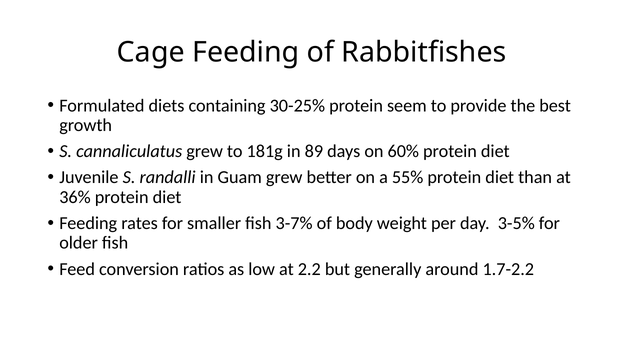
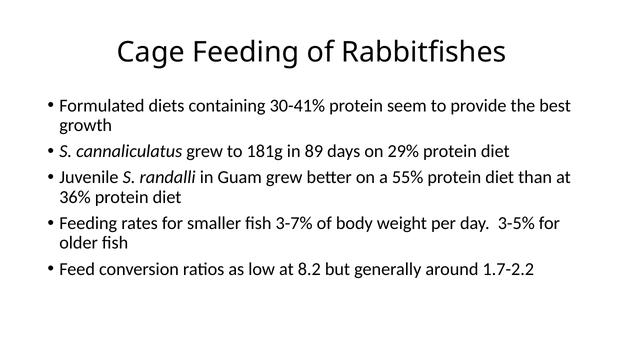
30-25%: 30-25% -> 30-41%
60%: 60% -> 29%
2.2: 2.2 -> 8.2
